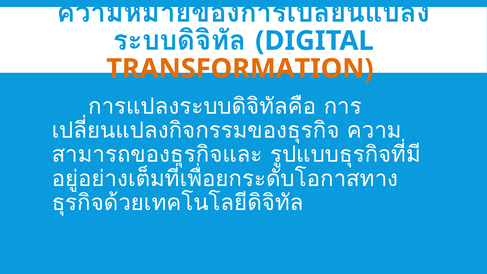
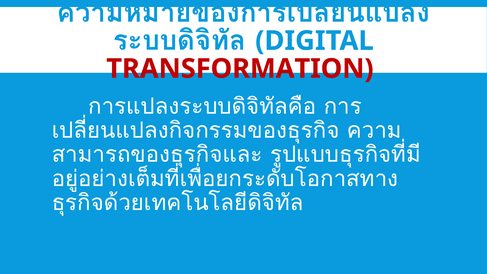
TRANSFORMATION colour: orange -> red
